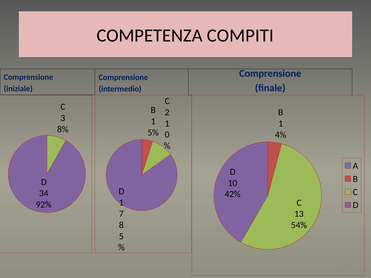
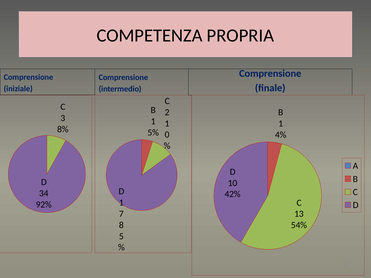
COMPITI: COMPITI -> PROPRIA
